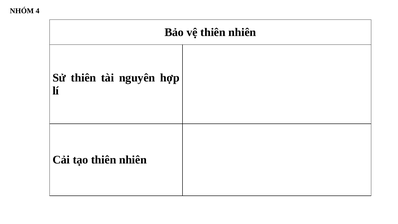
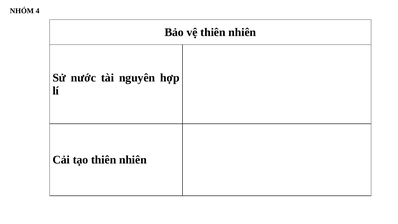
Sử thiên: thiên -> nước
